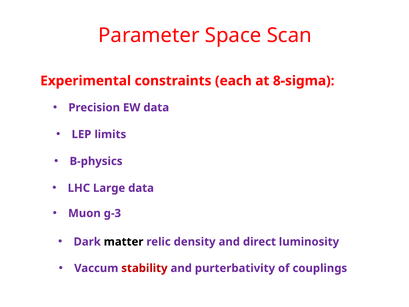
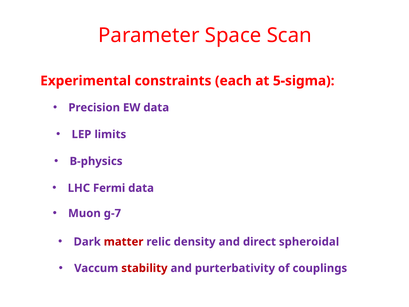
8-sigma: 8-sigma -> 5-sigma
Large: Large -> Fermi
g-3: g-3 -> g-7
matter colour: black -> red
luminosity: luminosity -> spheroidal
